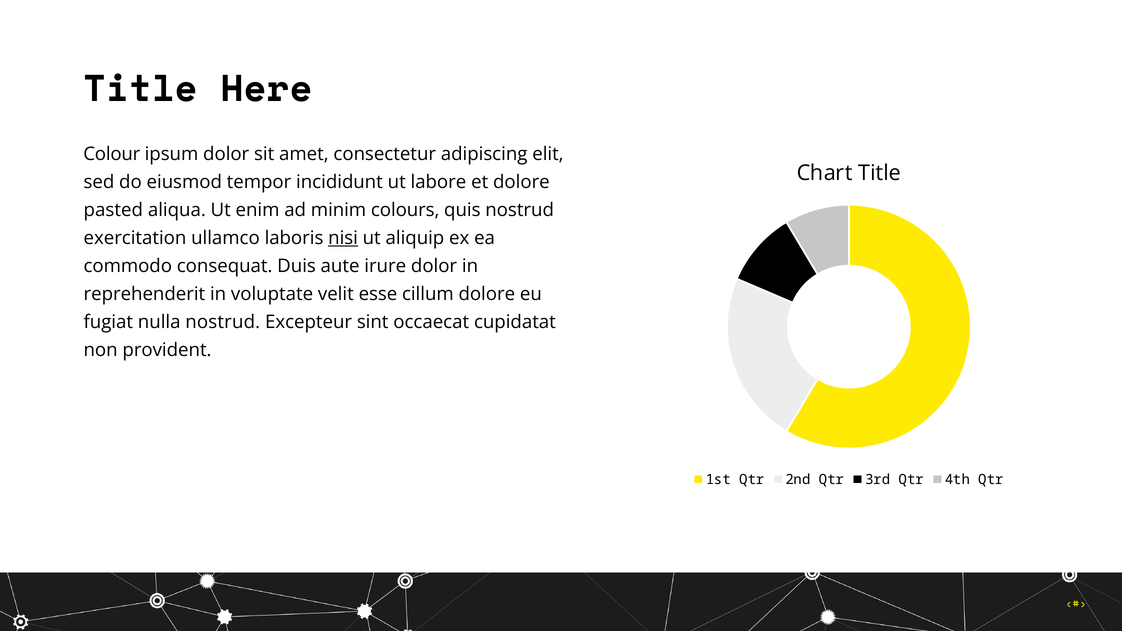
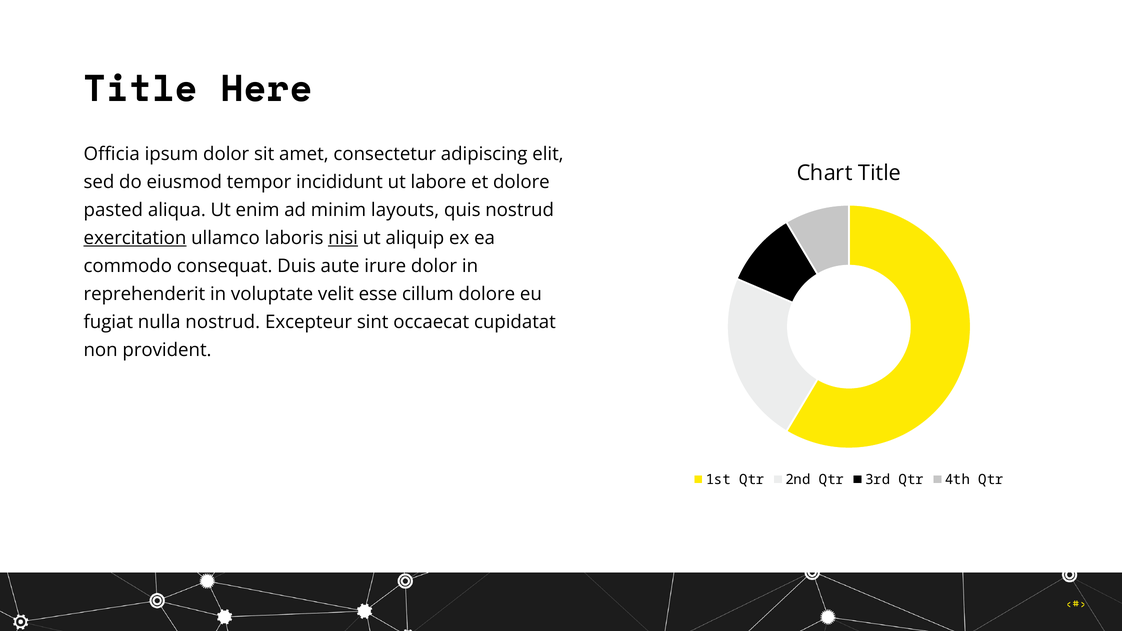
Colour: Colour -> Officia
colours: colours -> layouts
exercitation underline: none -> present
